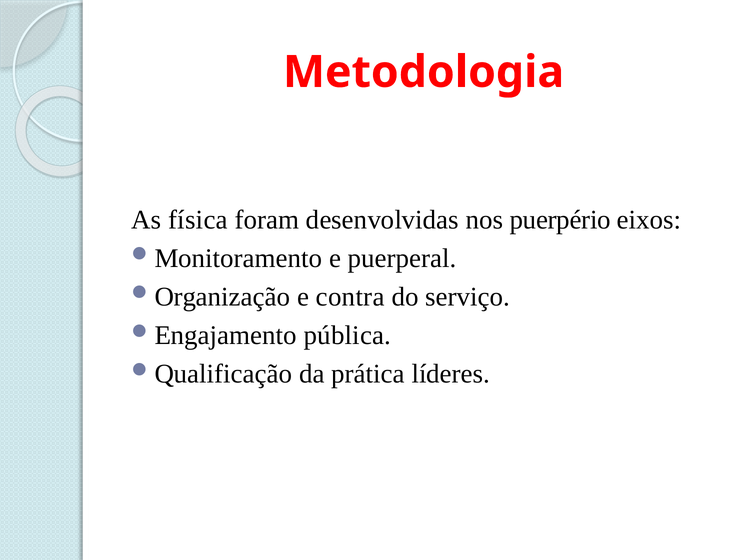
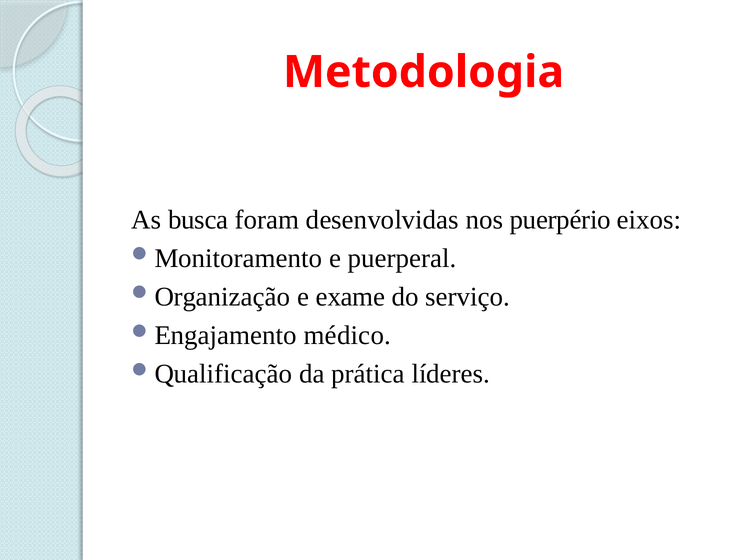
física: física -> busca
contra: contra -> exame
pública: pública -> médico
